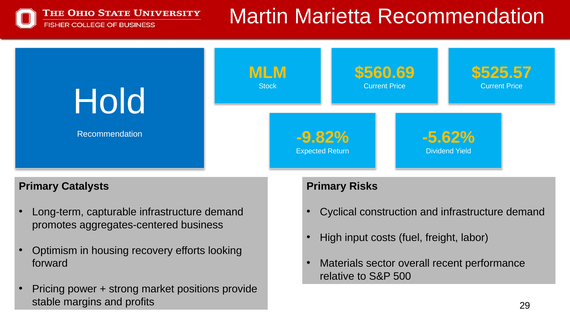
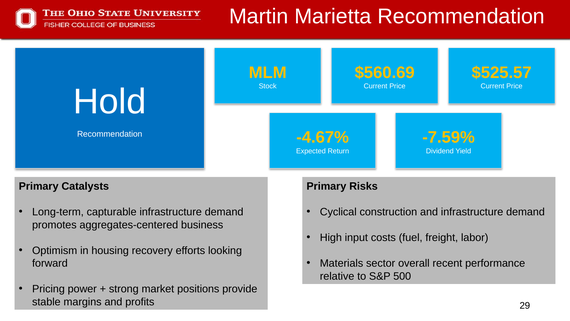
-9.82%: -9.82% -> -4.67%
-5.62%: -5.62% -> -7.59%
